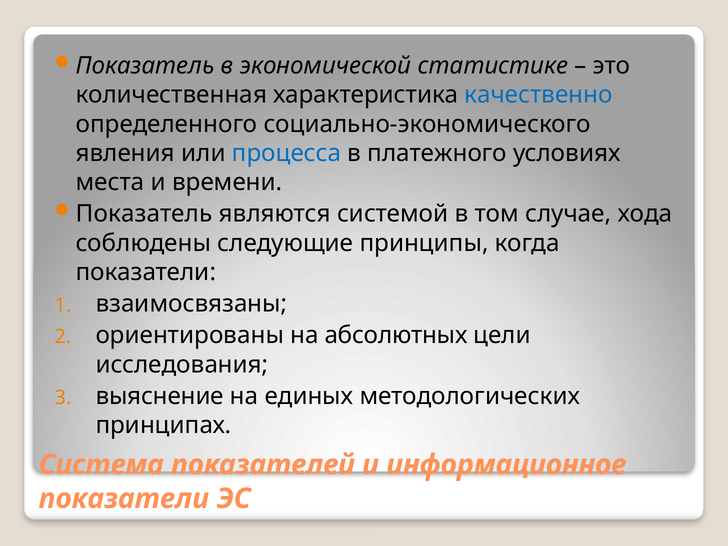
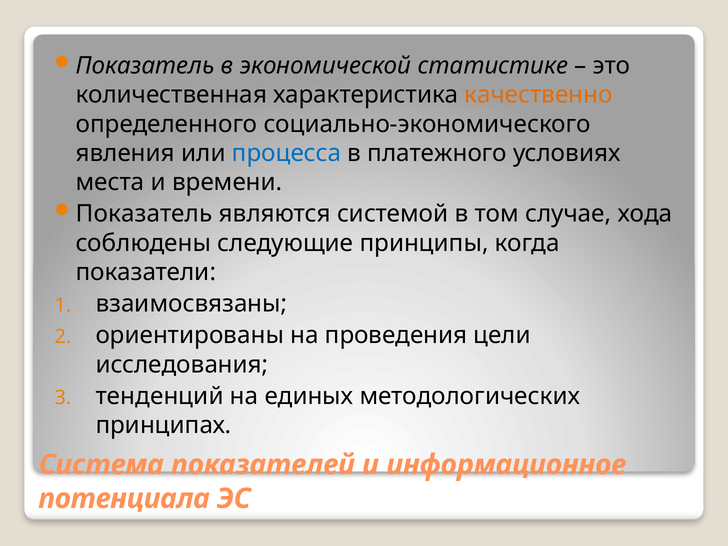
качественно colour: blue -> orange
абсолютных: абсолютных -> проведения
выяснение: выяснение -> тенденций
показатели at (124, 499): показатели -> потенциала
